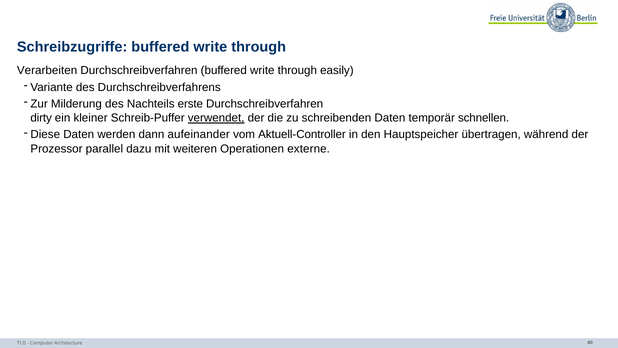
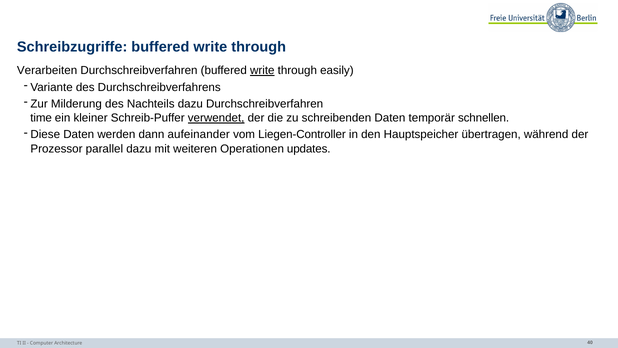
write at (262, 70) underline: none -> present
Nachteils erste: erste -> dazu
dirty: dirty -> time
Aktuell-Controller: Aktuell-Controller -> Liegen-Controller
externe: externe -> updates
